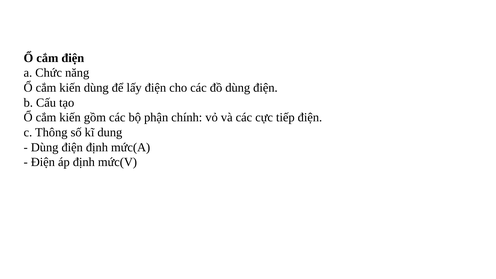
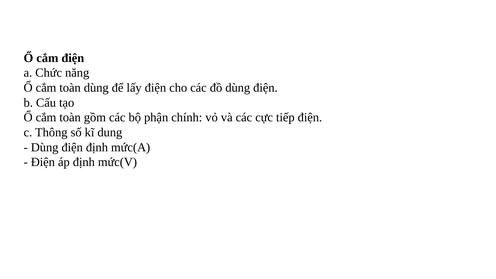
kiến at (70, 88): kiến -> toàn
kiến at (70, 118): kiến -> toàn
